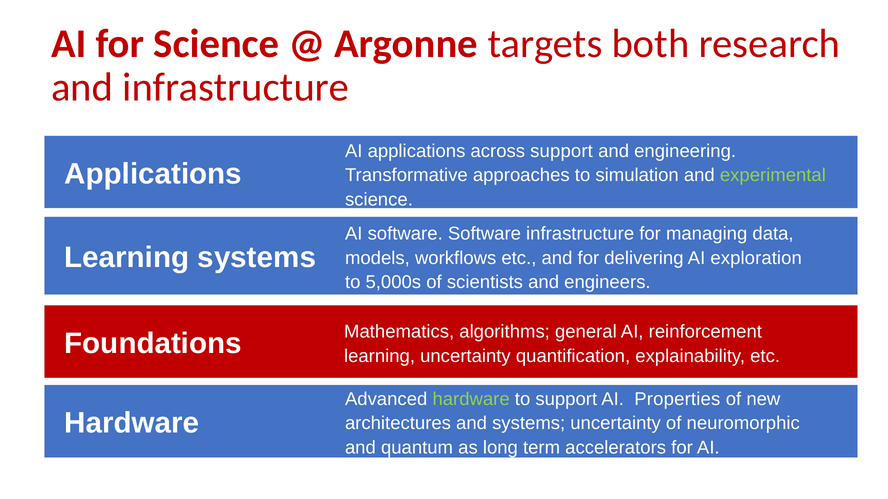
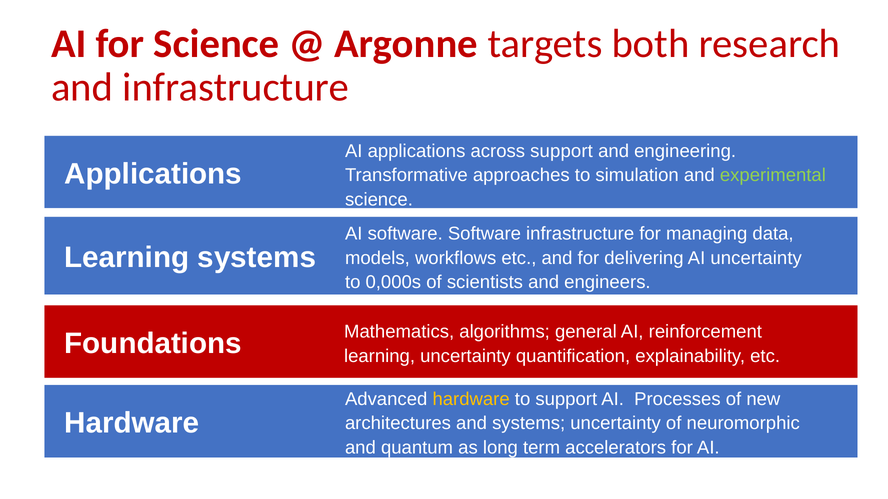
AI exploration: exploration -> uncertainty
5,000s: 5,000s -> 0,000s
hardware at (471, 399) colour: light green -> yellow
Properties: Properties -> Processes
